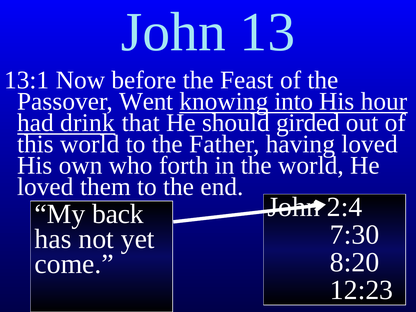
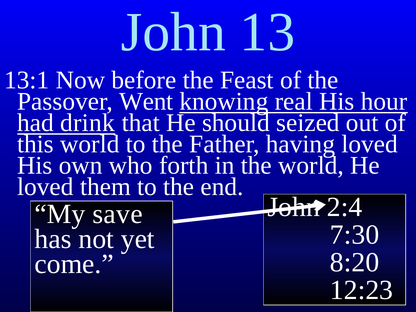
into: into -> real
girded: girded -> seized
back: back -> save
